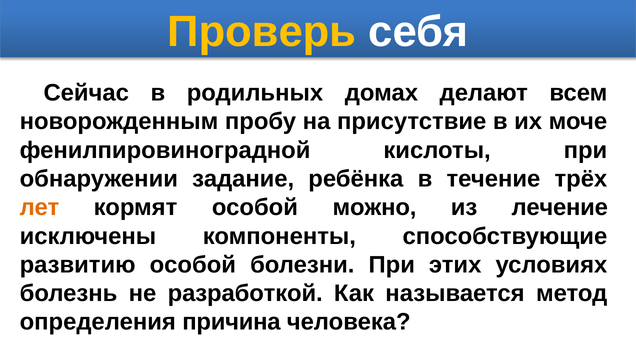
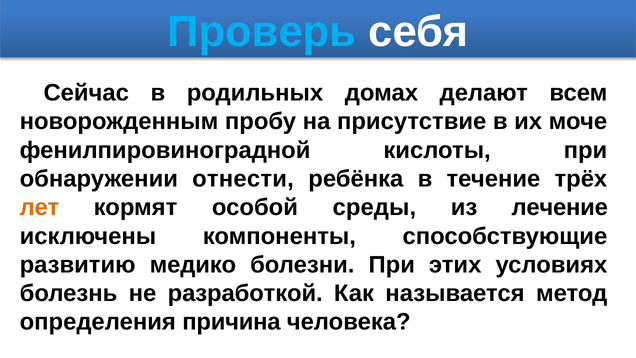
Проверь colour: yellow -> light blue
задание: задание -> отнести
можно: можно -> среды
развитию особой: особой -> медико
